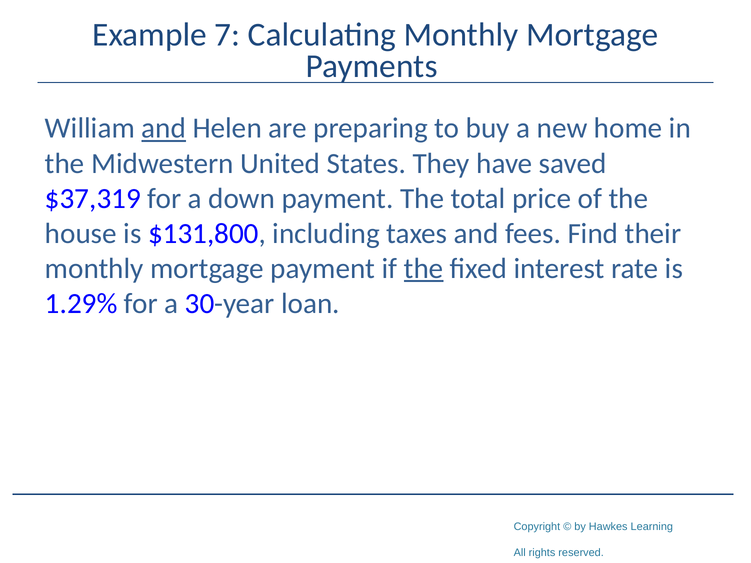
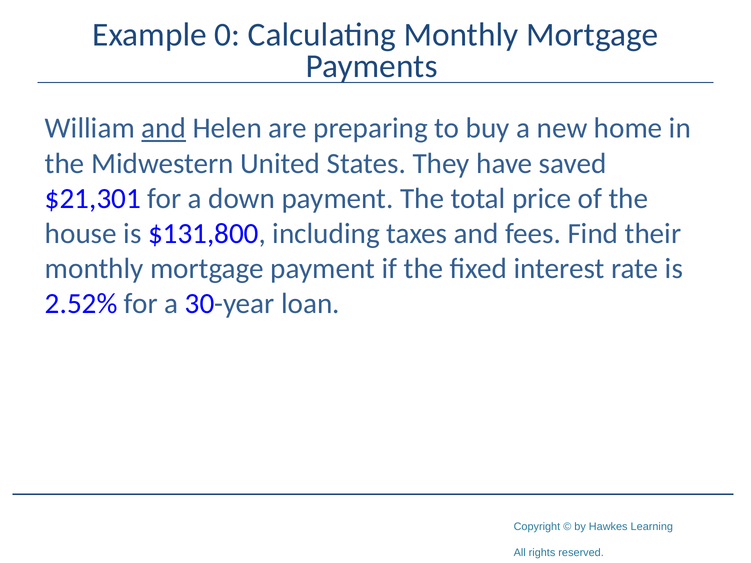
7: 7 -> 0
$37,319: $37,319 -> $21,301
the at (424, 269) underline: present -> none
1.29%: 1.29% -> 2.52%
